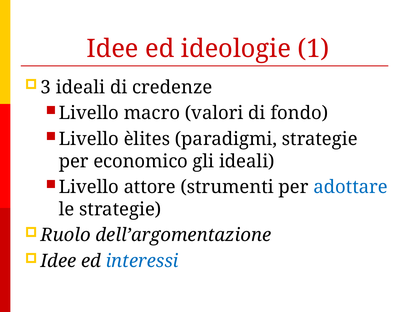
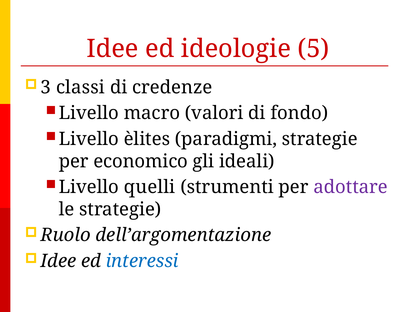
1: 1 -> 5
3 ideali: ideali -> classi
attore: attore -> quelli
adottare colour: blue -> purple
